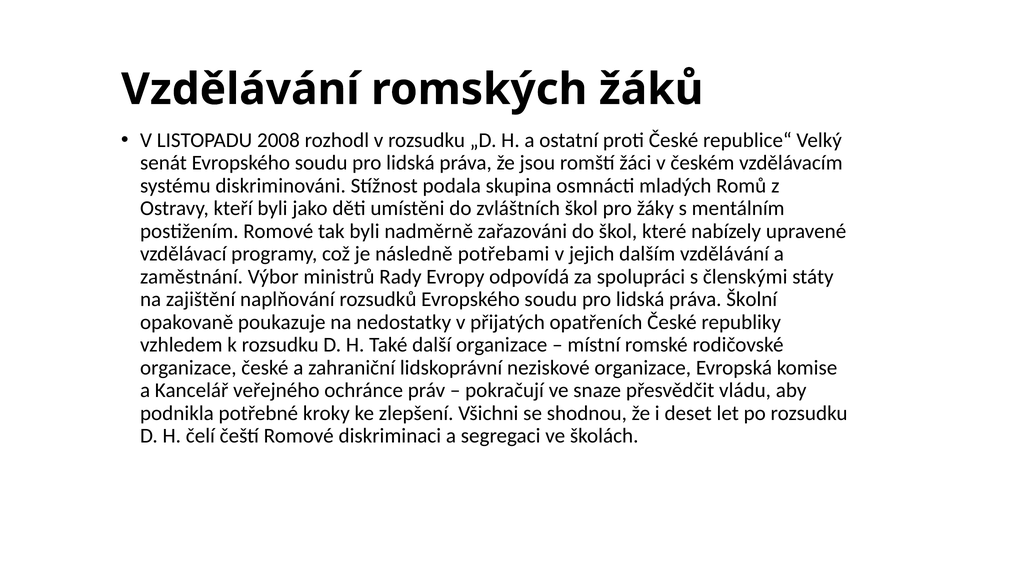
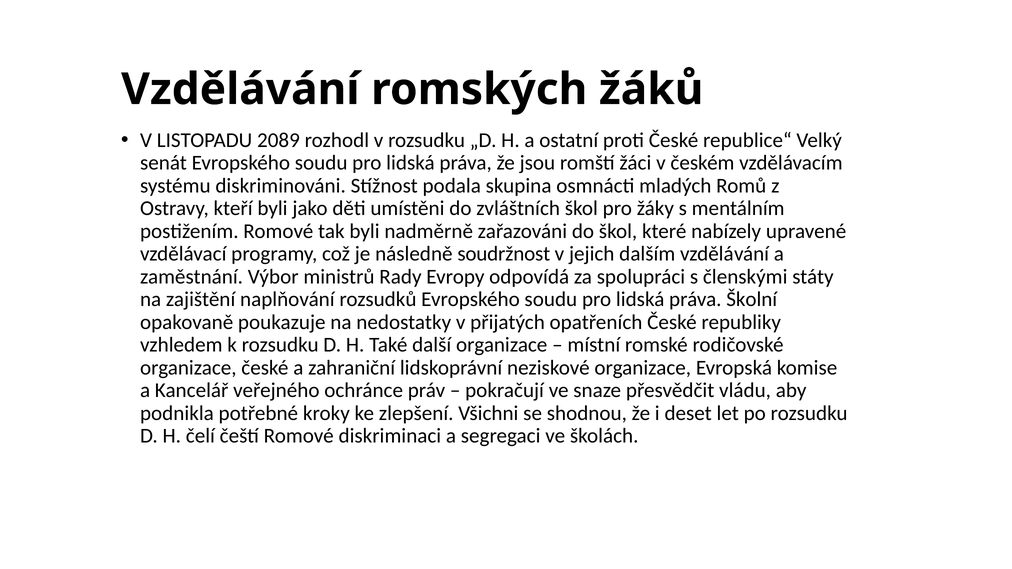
2008: 2008 -> 2089
potřebami: potřebami -> soudržnost
